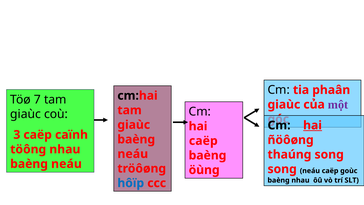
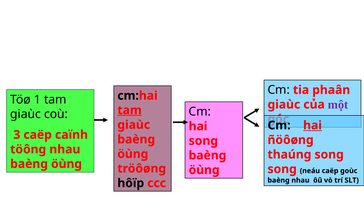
7: 7 -> 1
tam at (130, 110) underline: none -> present
caëp at (203, 141): caëp -> song
neáu at (133, 154): neáu -> öùng
neáu at (66, 164): neáu -> öùng
hôïp colour: blue -> black
